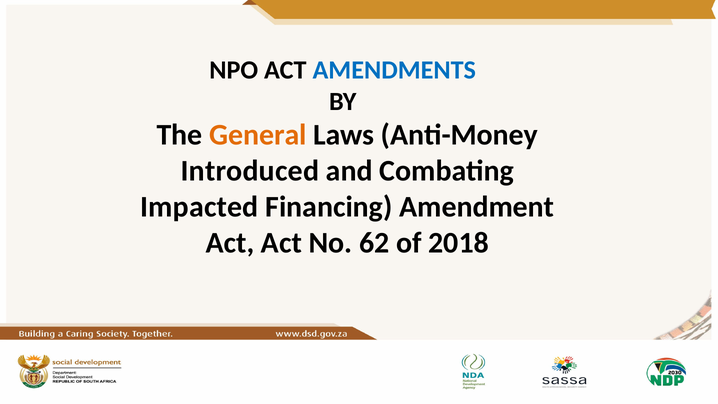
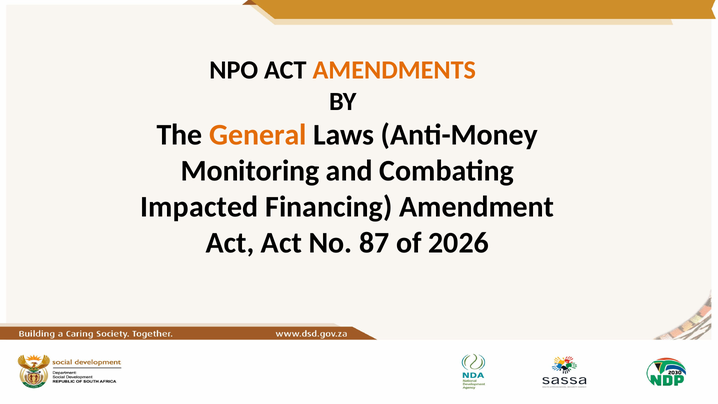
AMENDMENTS colour: blue -> orange
Introduced: Introduced -> Monitoring
62: 62 -> 87
2018: 2018 -> 2026
